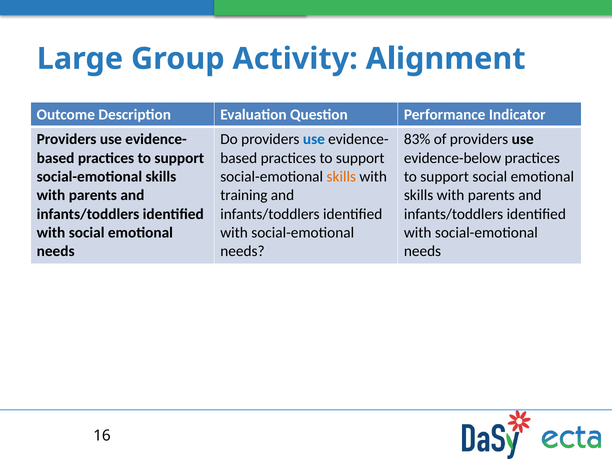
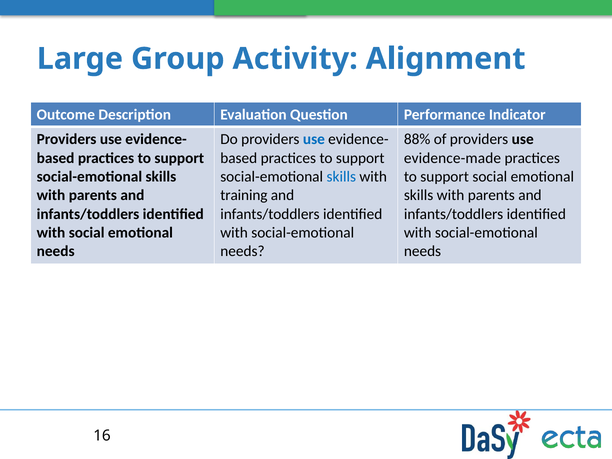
83%: 83% -> 88%
evidence-below: evidence-below -> evidence-made
skills at (341, 177) colour: orange -> blue
